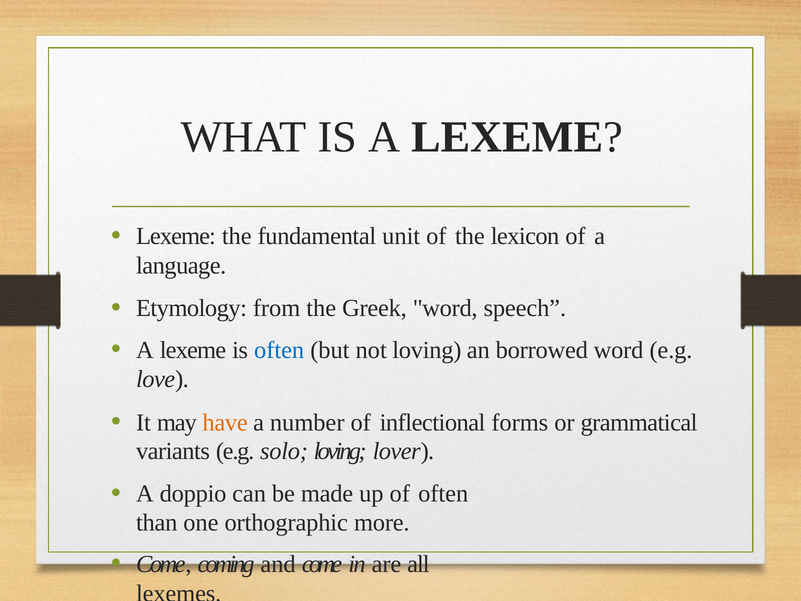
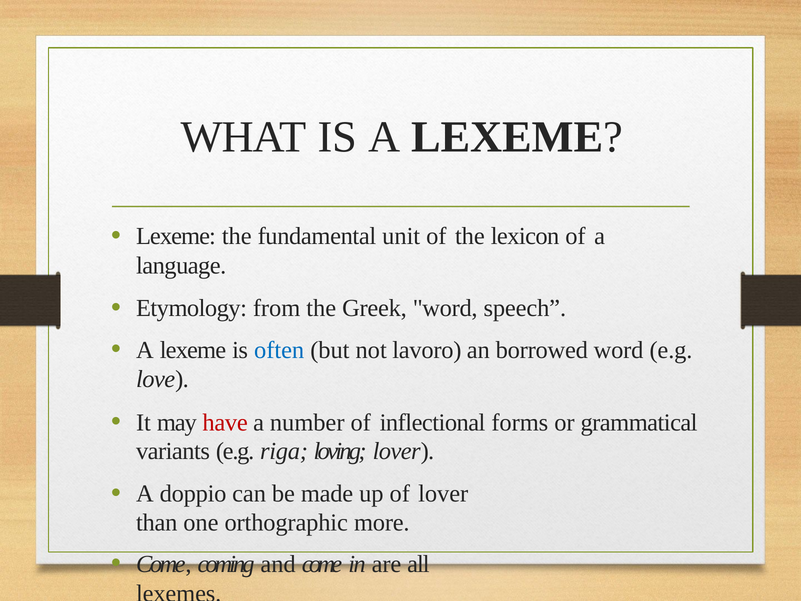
not loving: loving -> lavoro
have colour: orange -> red
solo: solo -> riga
of often: often -> lover
